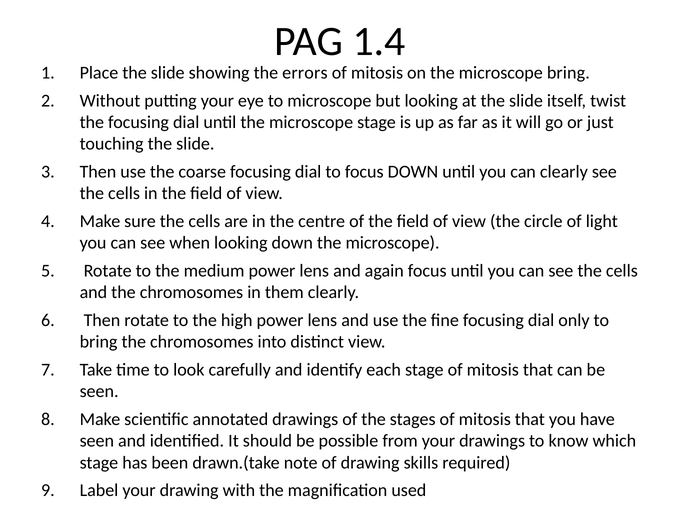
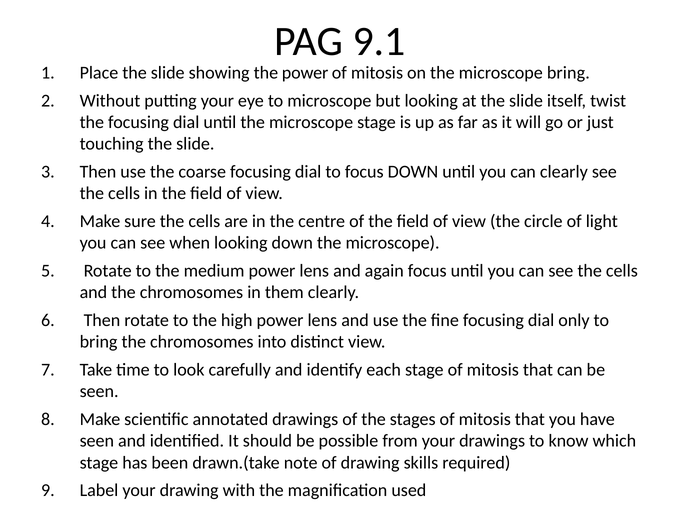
1.4: 1.4 -> 9.1
the errors: errors -> power
